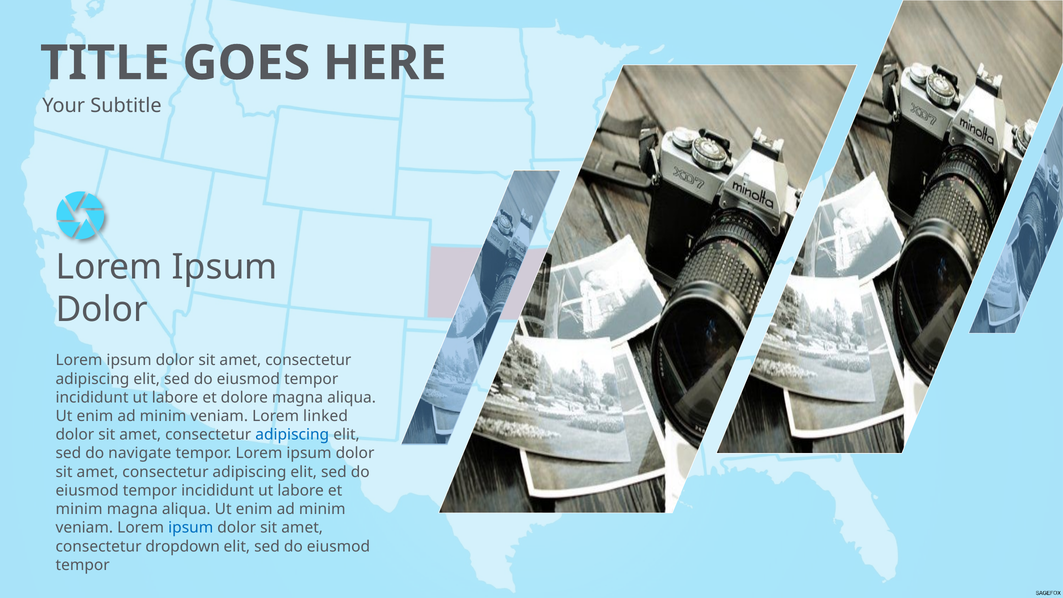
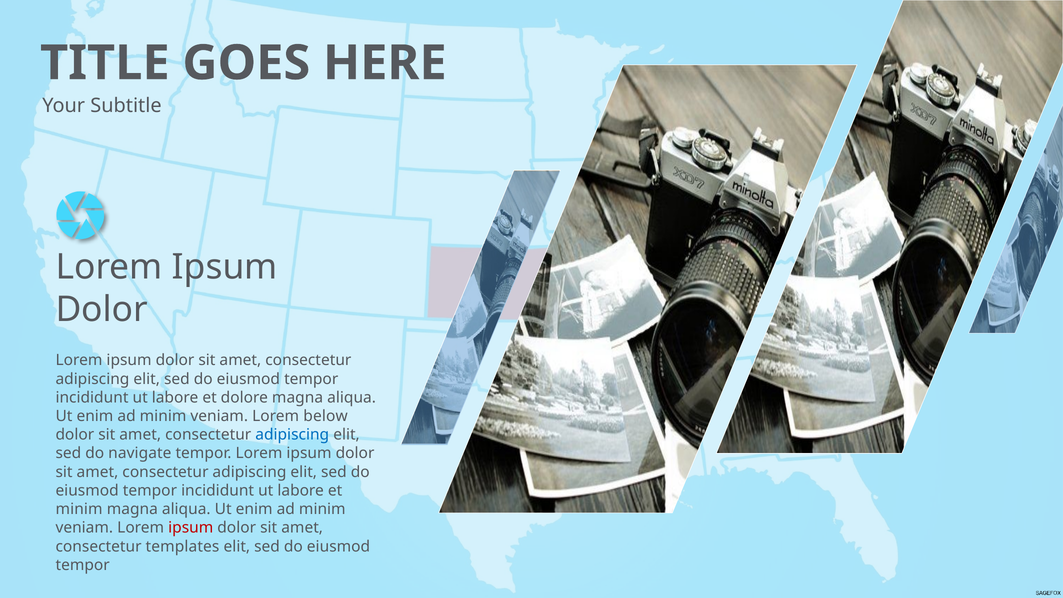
linked: linked -> below
ipsum at (191, 528) colour: blue -> red
dropdown: dropdown -> templates
